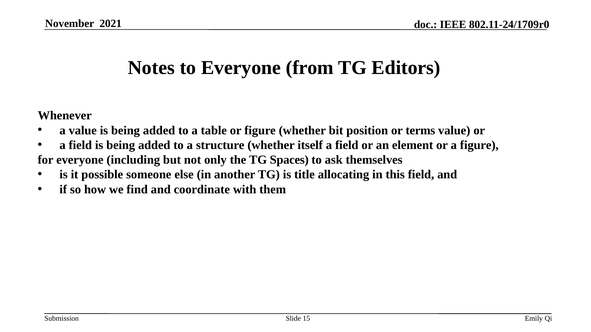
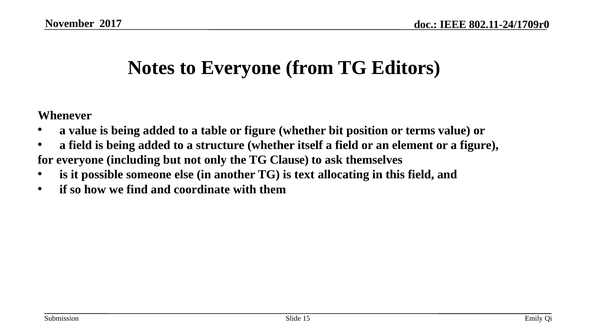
2021: 2021 -> 2017
Spaces: Spaces -> Clause
title: title -> text
